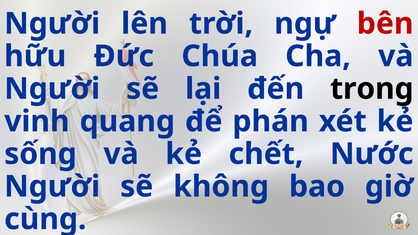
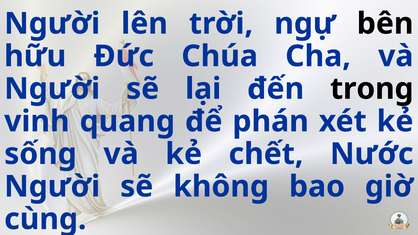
bên colour: red -> black
